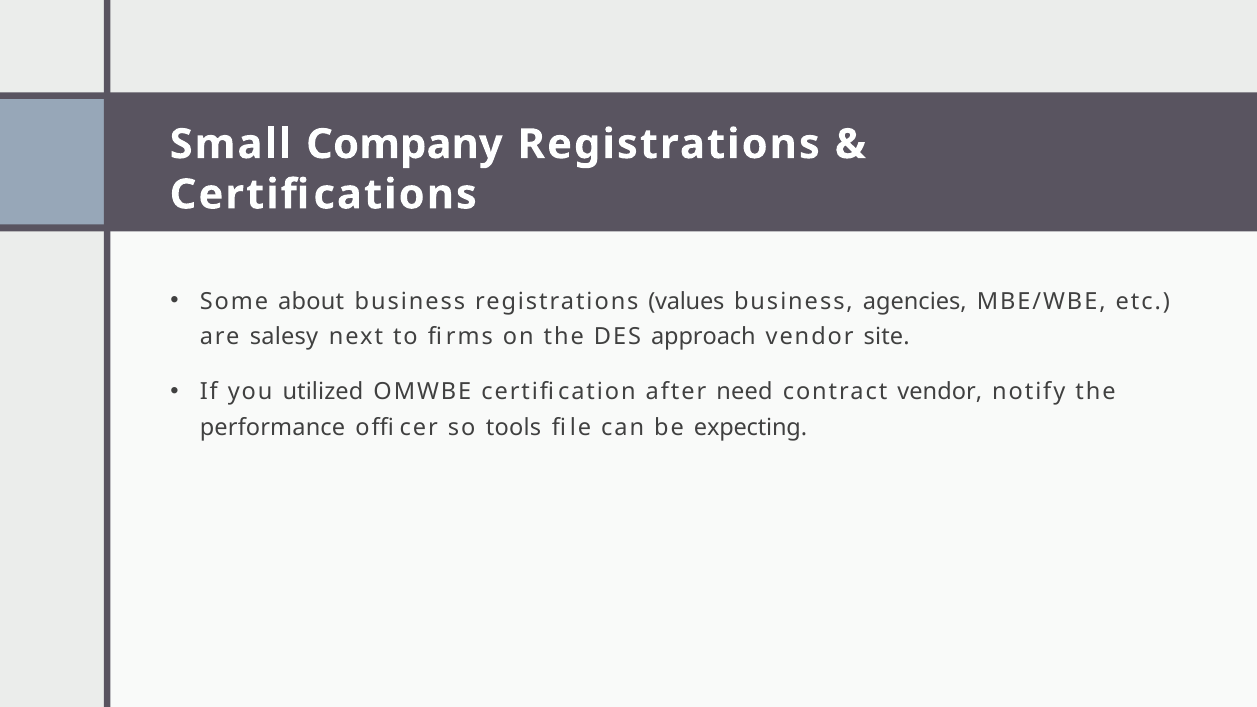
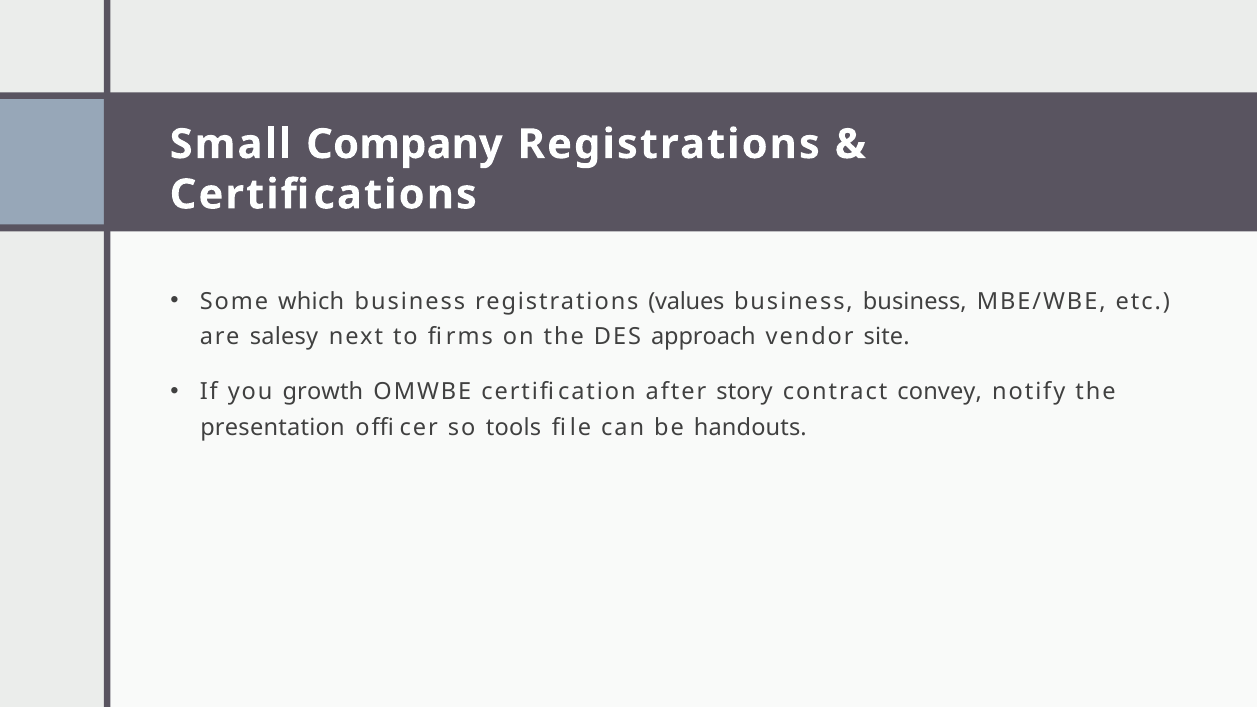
about: about -> which
business agencies: agencies -> business
utilized: utilized -> growth
need: need -> story
contract vendor: vendor -> convey
performance: performance -> presentation
expecting: expecting -> handouts
